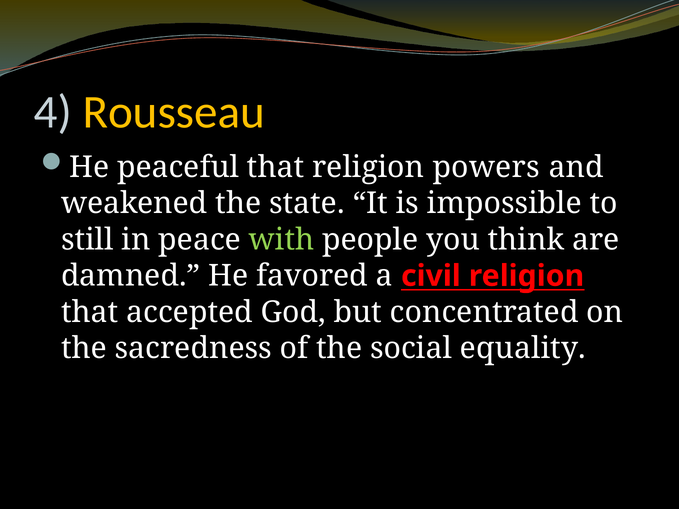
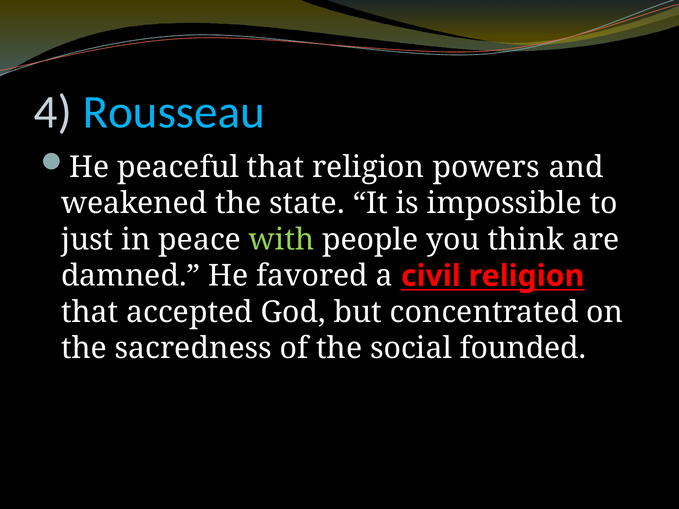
Rousseau colour: yellow -> light blue
still: still -> just
equality: equality -> founded
